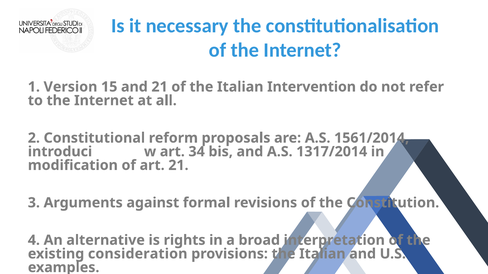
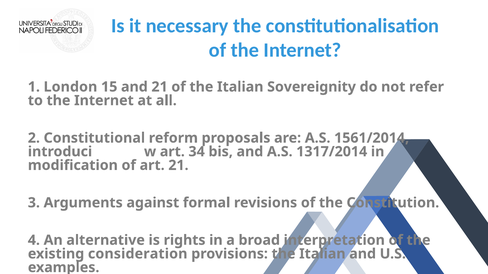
Version: Version -> London
Intervention: Intervention -> Sovereignity
